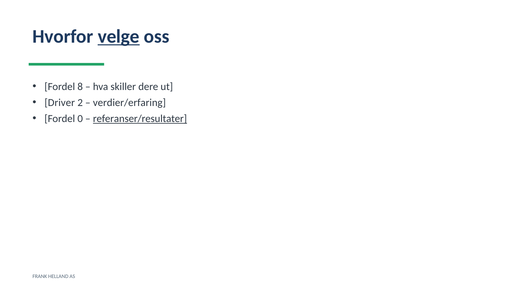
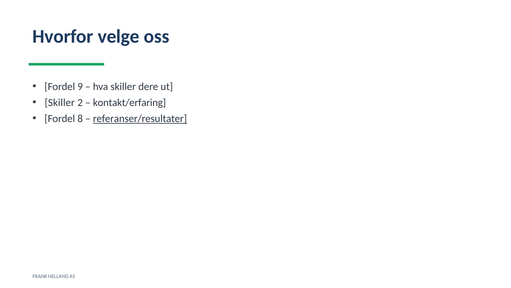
velge underline: present -> none
8: 8 -> 9
Driver at (60, 103): Driver -> Skiller
verdier/erfaring: verdier/erfaring -> kontakt/erfaring
0: 0 -> 8
